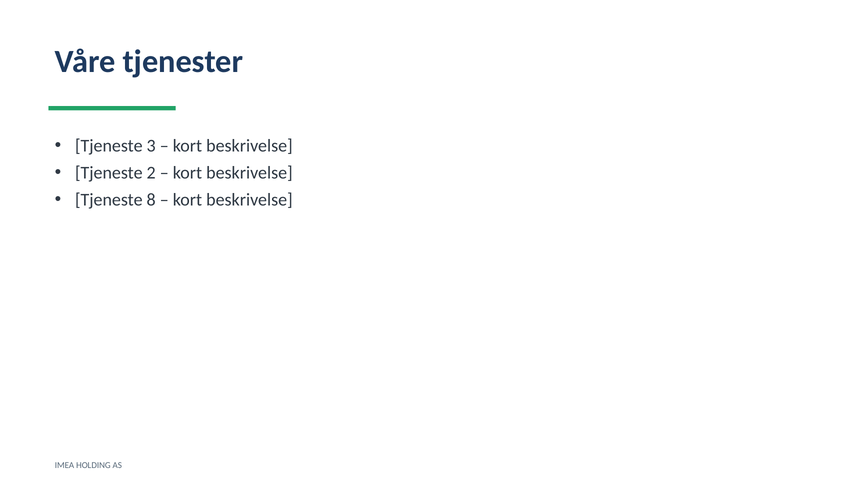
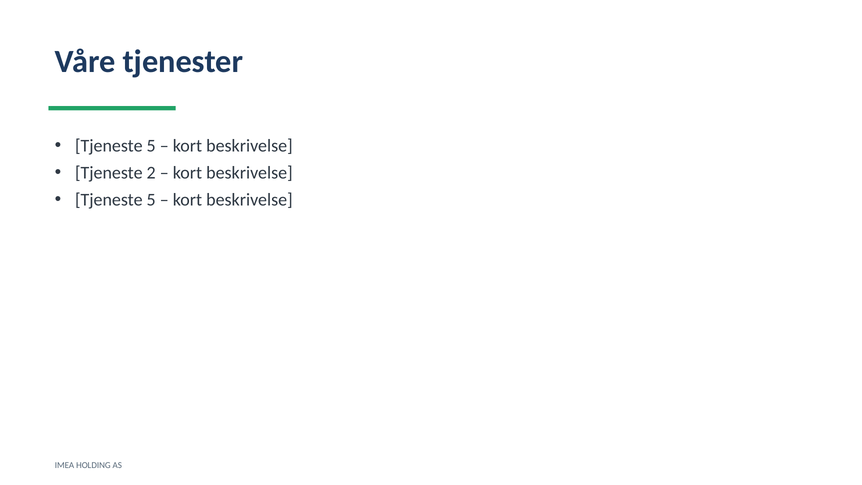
3 at (151, 146): 3 -> 5
8 at (151, 200): 8 -> 5
